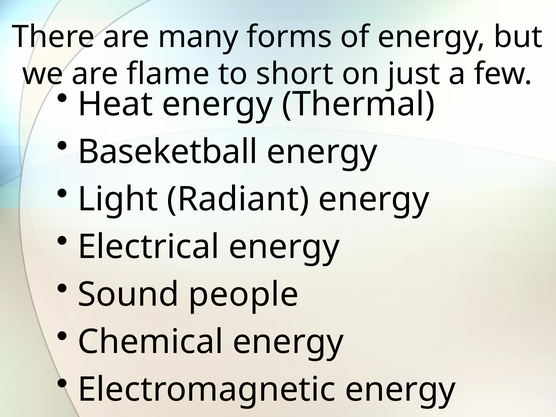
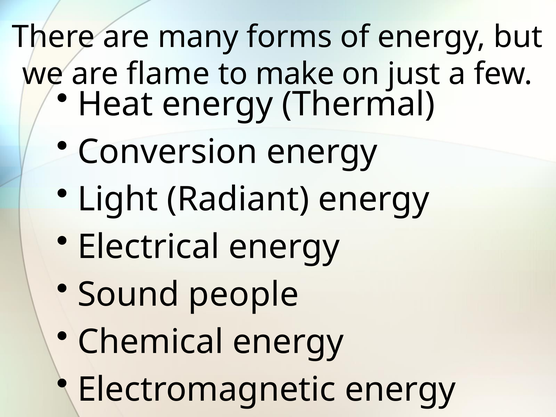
short: short -> make
Baseketball: Baseketball -> Conversion
